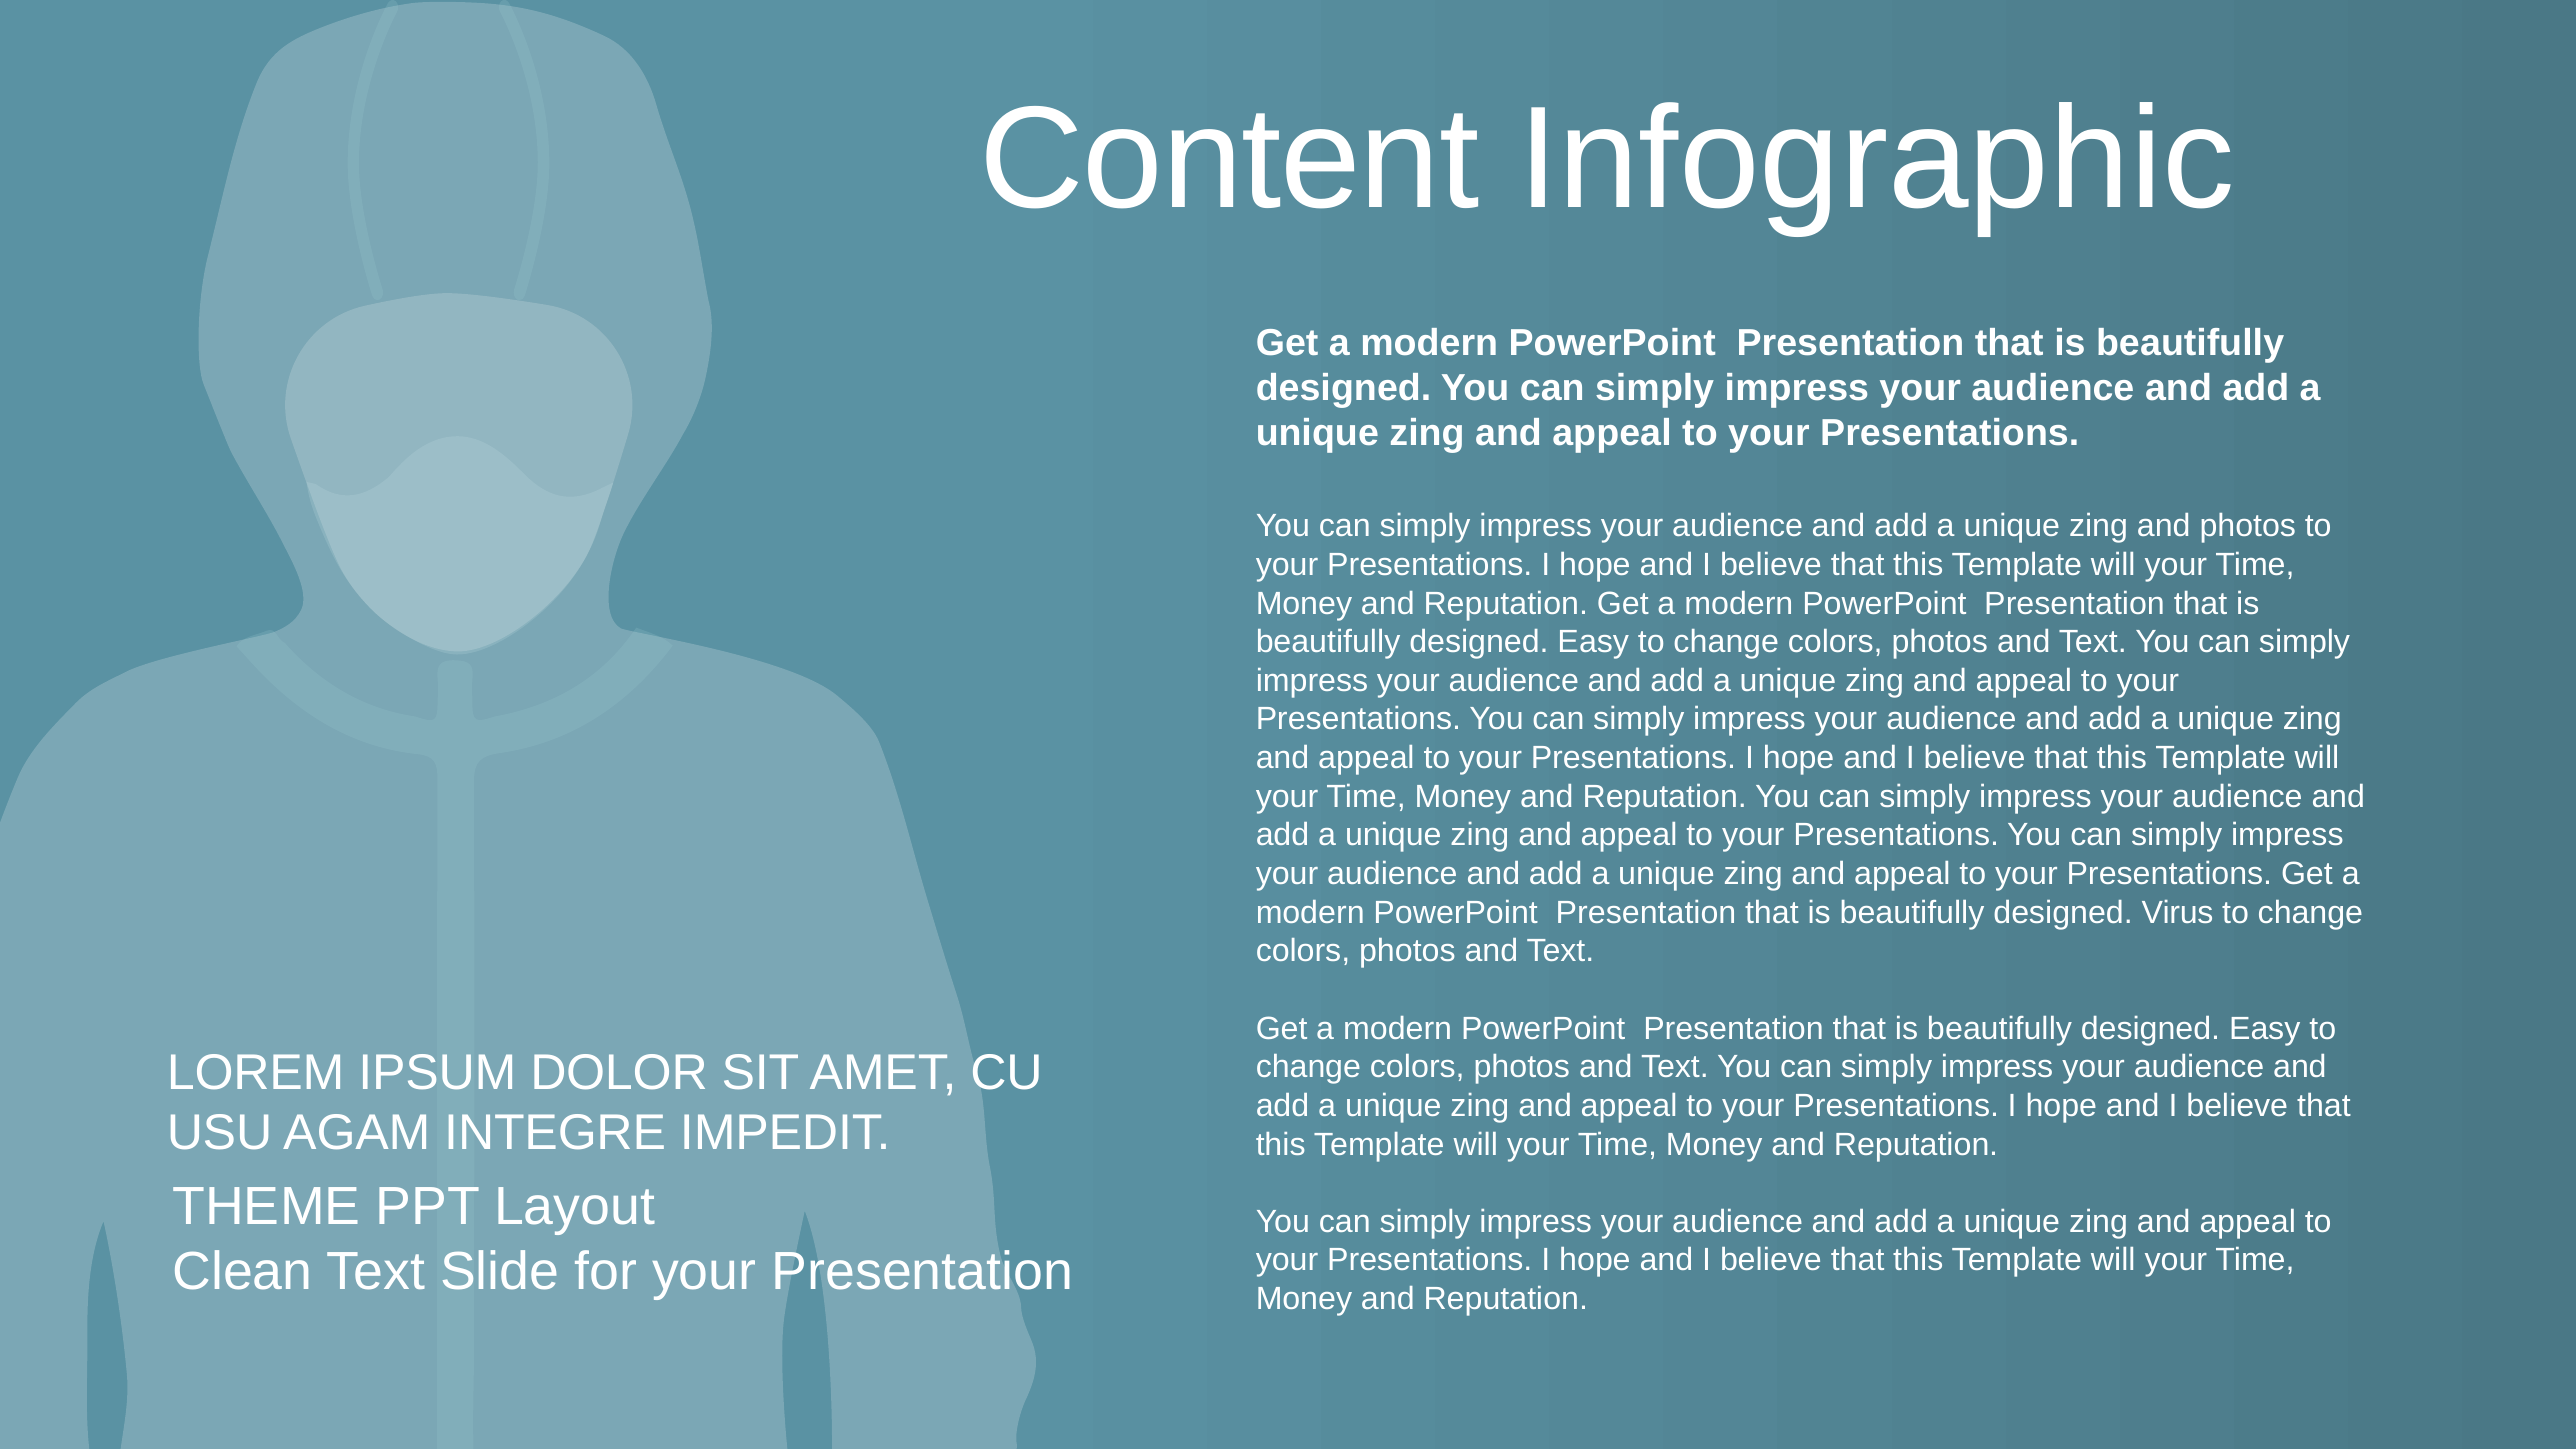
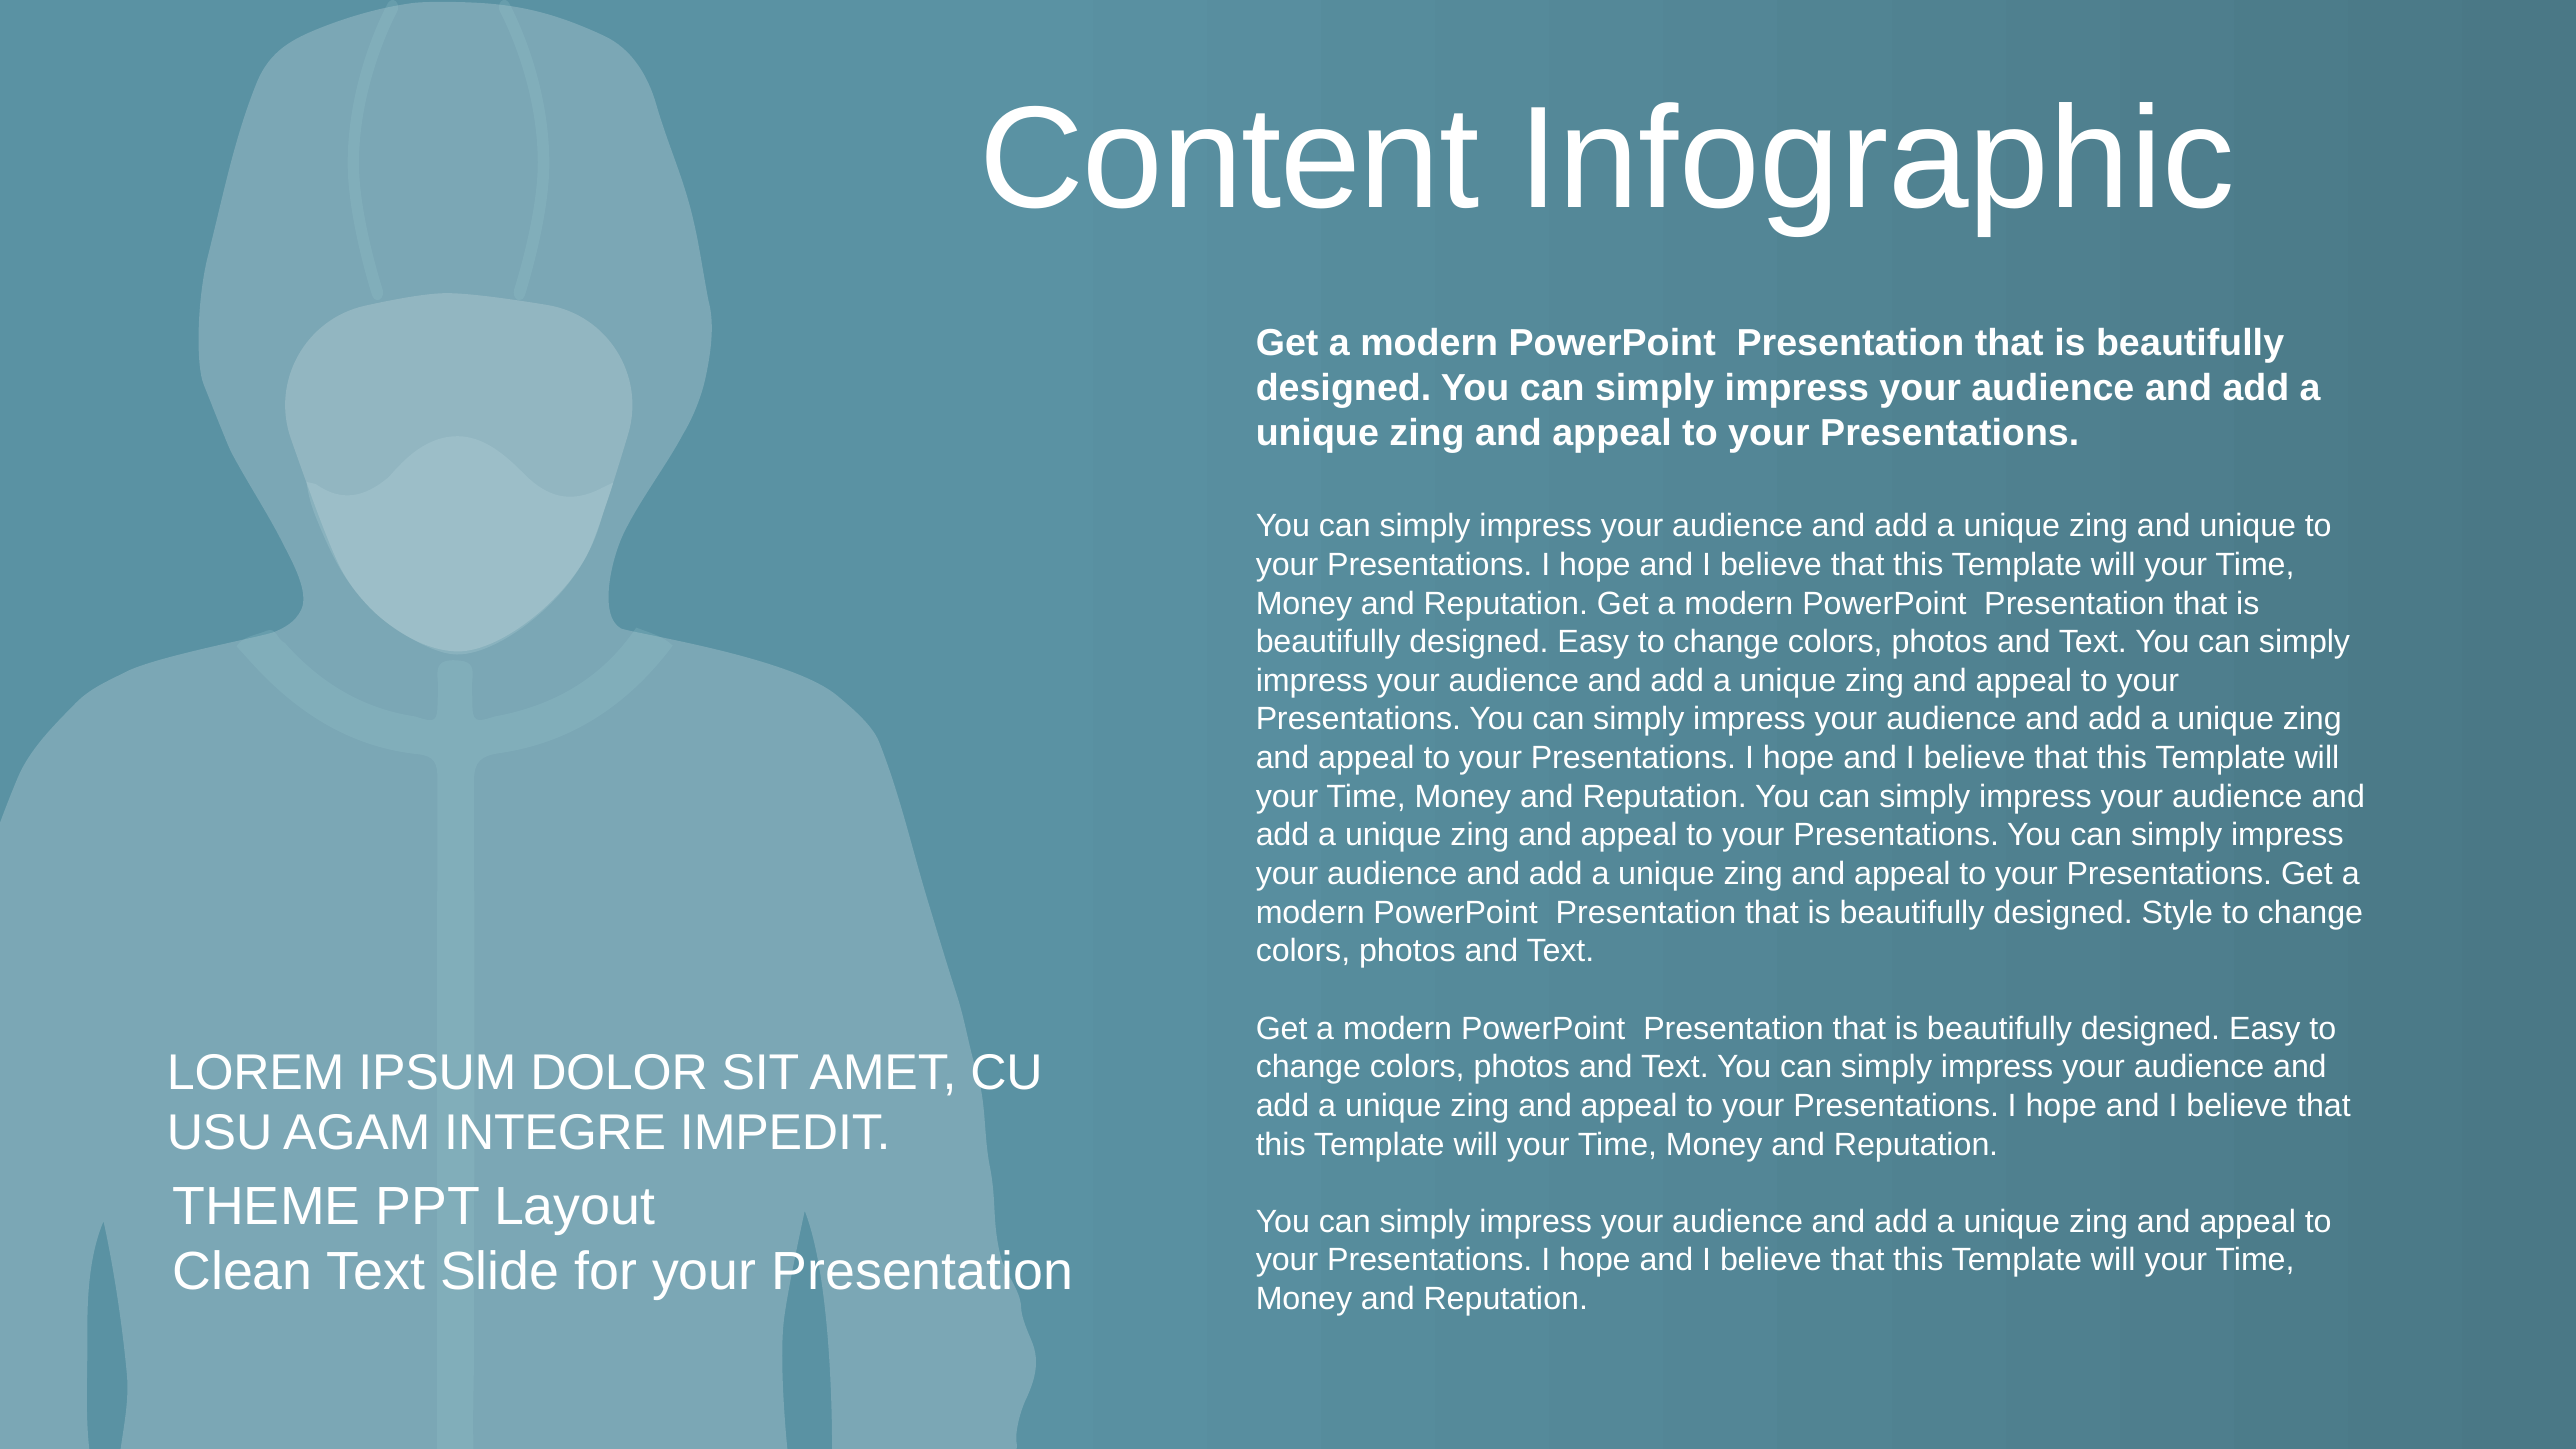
and photos: photos -> unique
Virus: Virus -> Style
